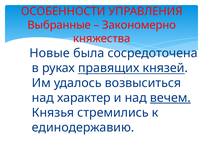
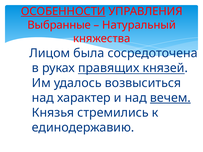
ОСОБЕННОСТИ underline: none -> present
Закономерно: Закономерно -> Натуральный
Новые: Новые -> Лицом
